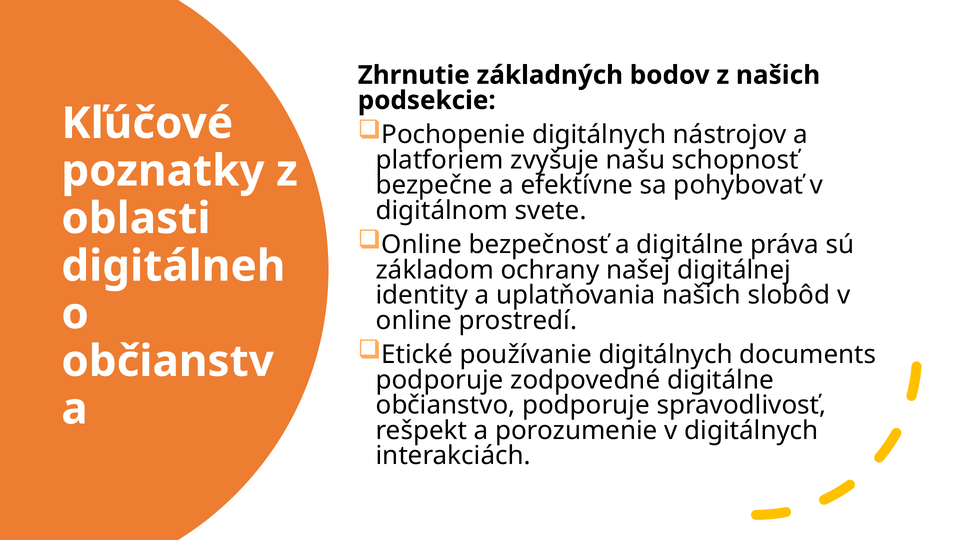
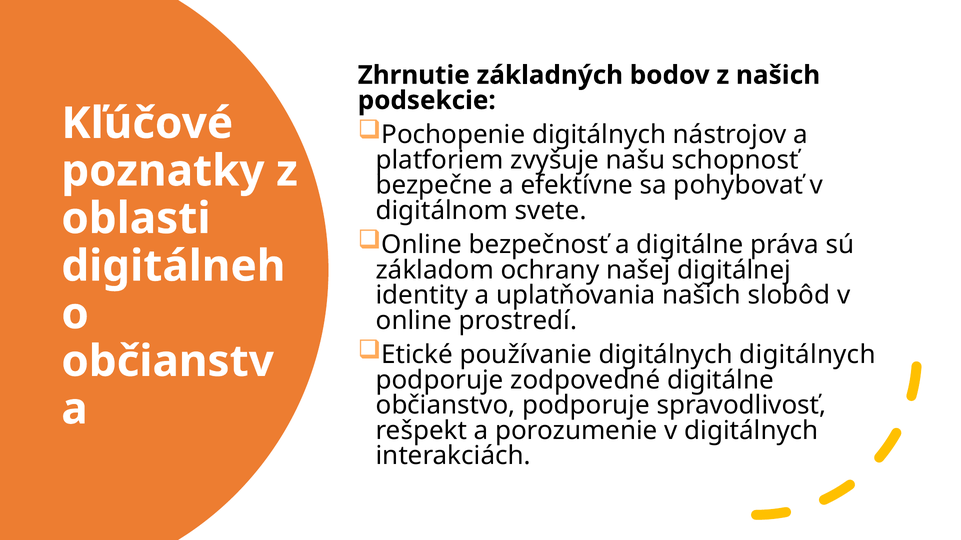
digitálnych documents: documents -> digitálnych
